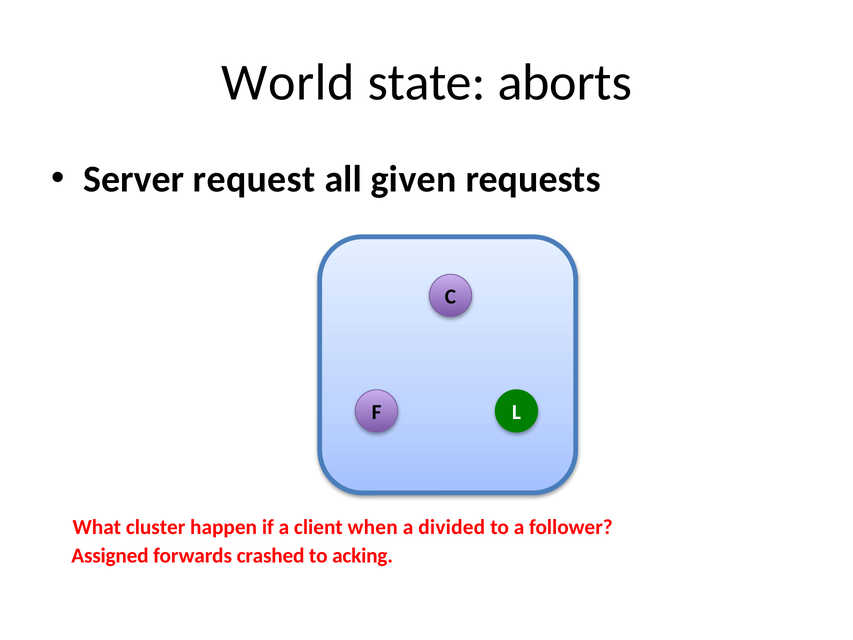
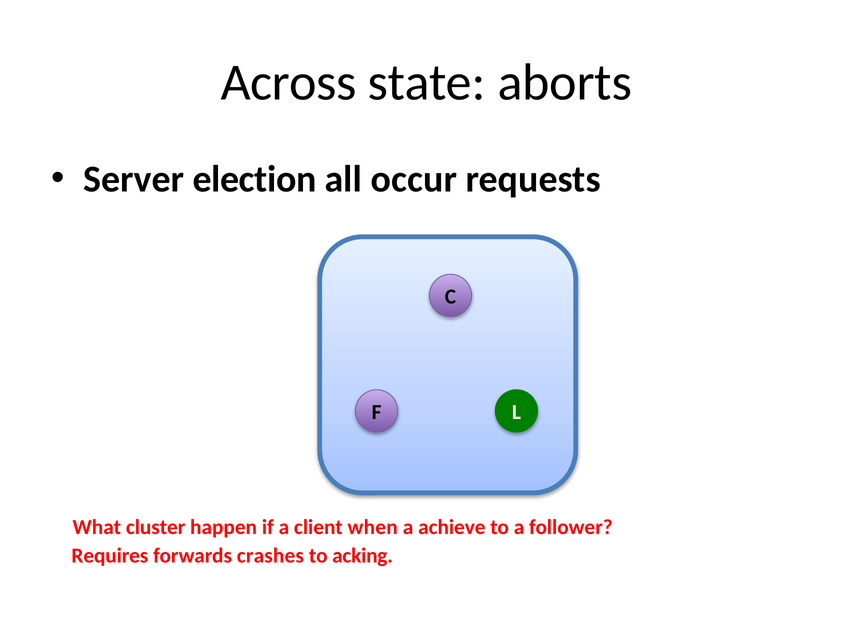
World: World -> Across
request: request -> election
given: given -> occur
divided: divided -> achieve
Assigned: Assigned -> Requires
crashed: crashed -> crashes
